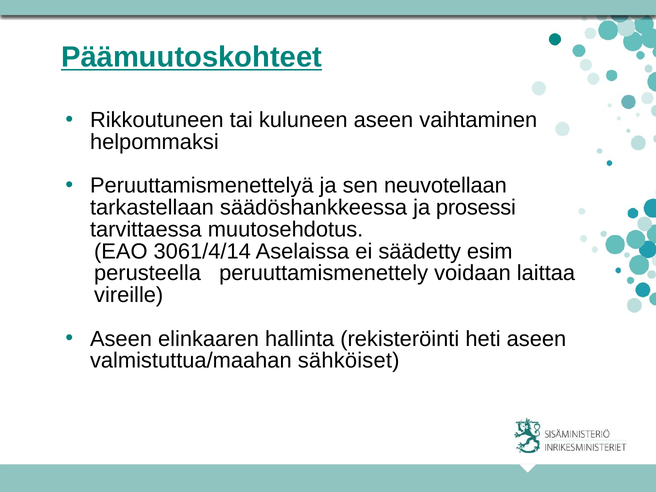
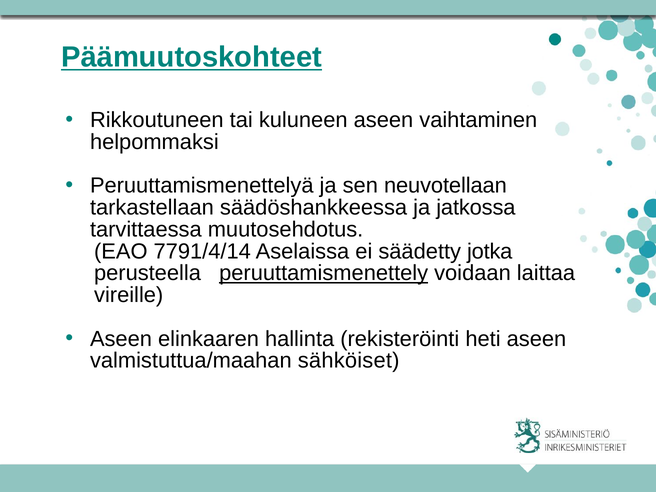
prosessi: prosessi -> jatkossa
3061/4/14: 3061/4/14 -> 7791/4/14
esim: esim -> jotka
peruuttamismenettely underline: none -> present
